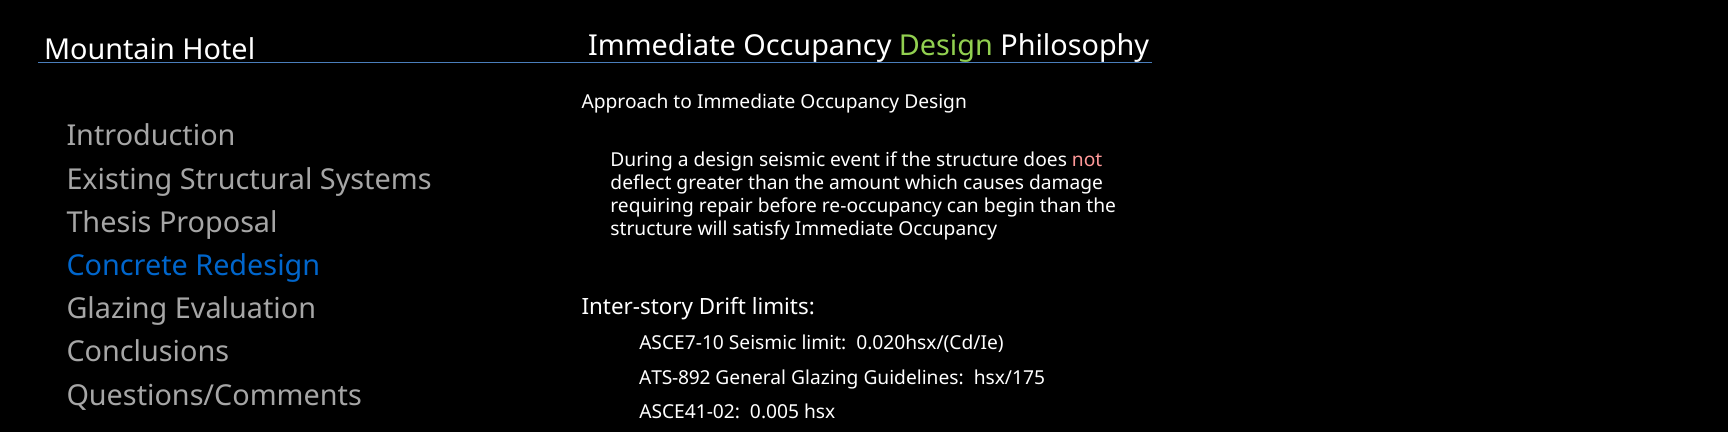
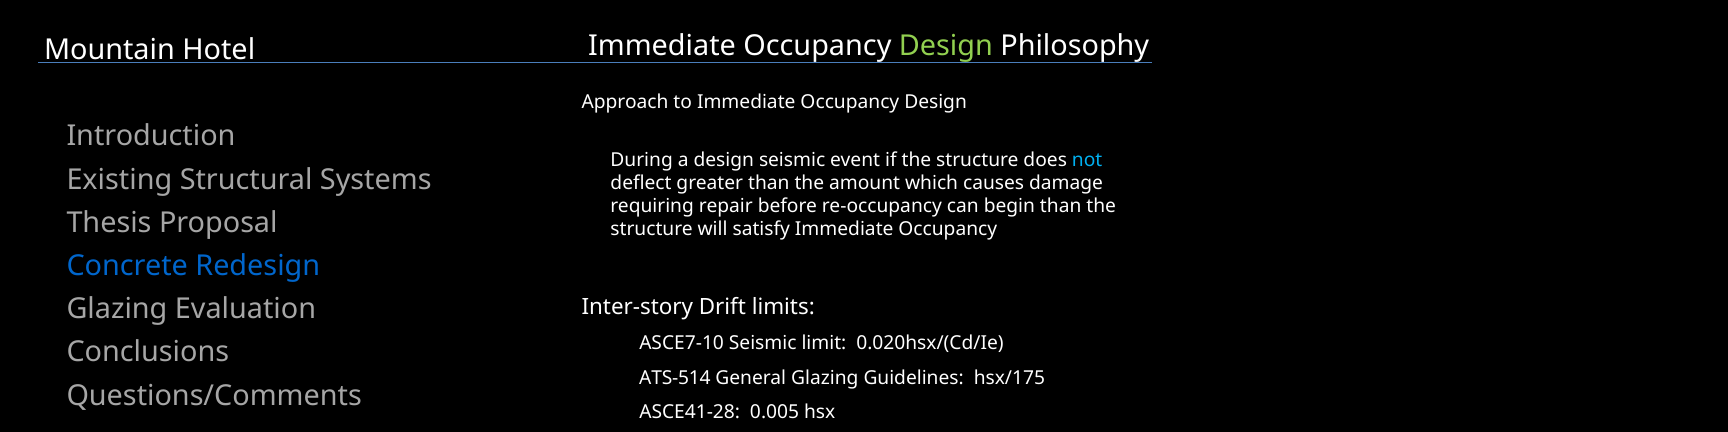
not colour: pink -> light blue
ATS-892: ATS-892 -> ATS-514
ASCE41-02: ASCE41-02 -> ASCE41-28
